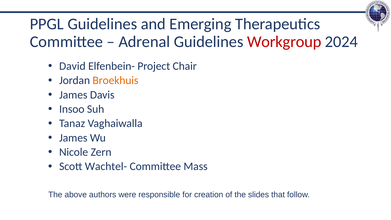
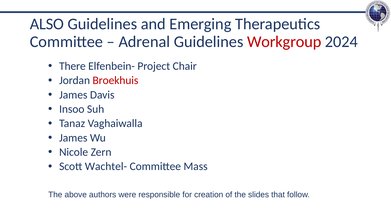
PPGL: PPGL -> ALSO
David: David -> There
Broekhuis colour: orange -> red
